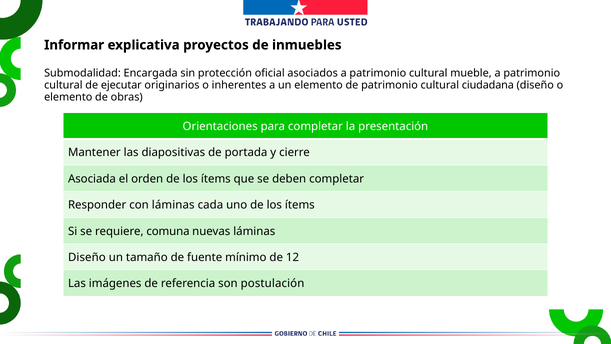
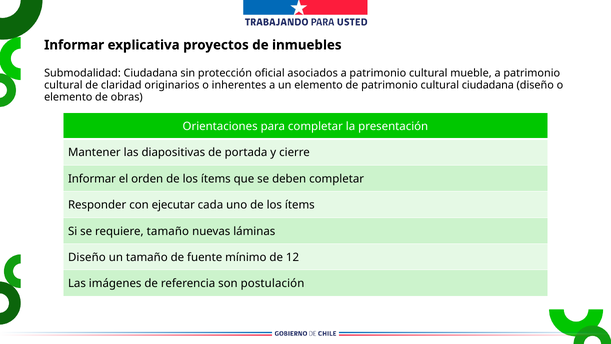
Submodalidad Encargada: Encargada -> Ciudadana
ejecutar: ejecutar -> claridad
Asociada at (92, 179): Asociada -> Informar
con láminas: láminas -> ejecutar
requiere comuna: comuna -> tamaño
